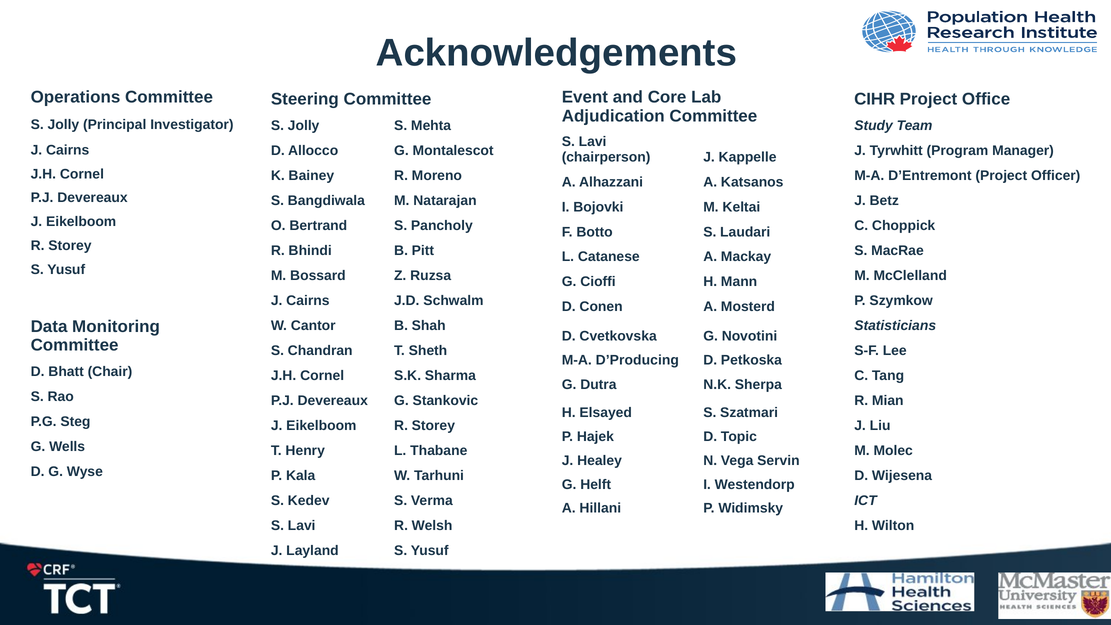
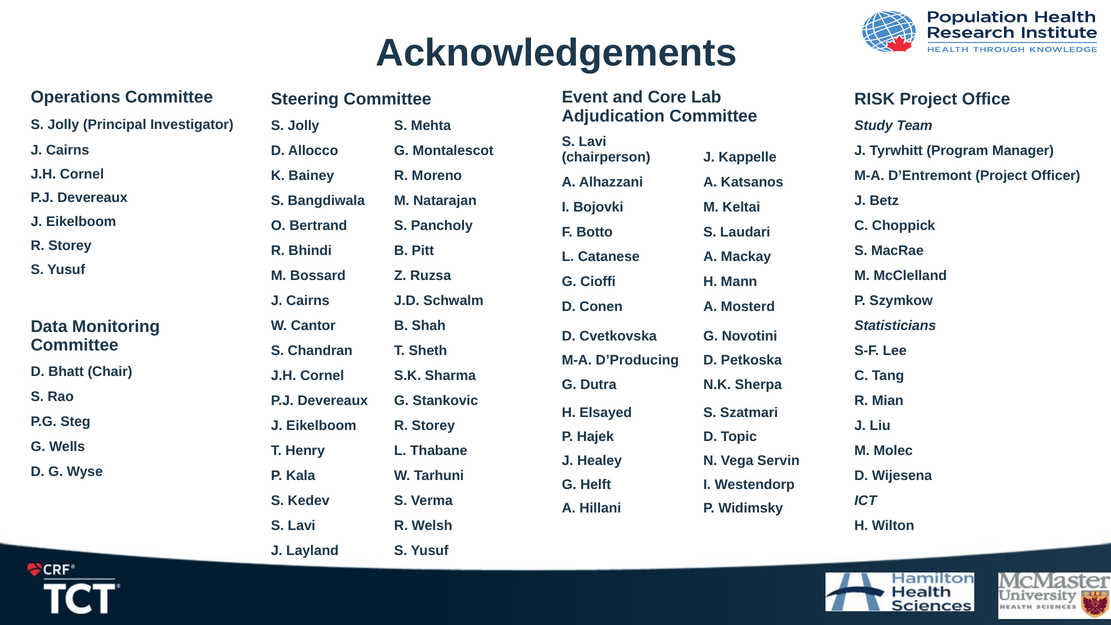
CIHR: CIHR -> RISK
